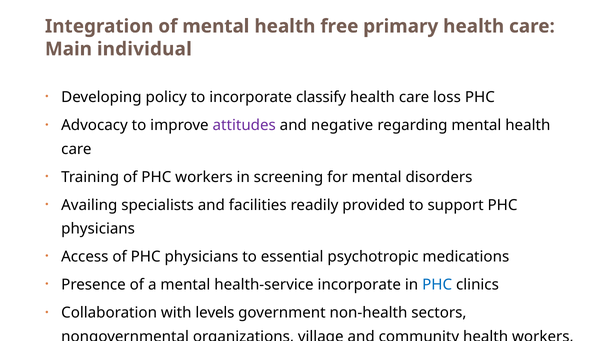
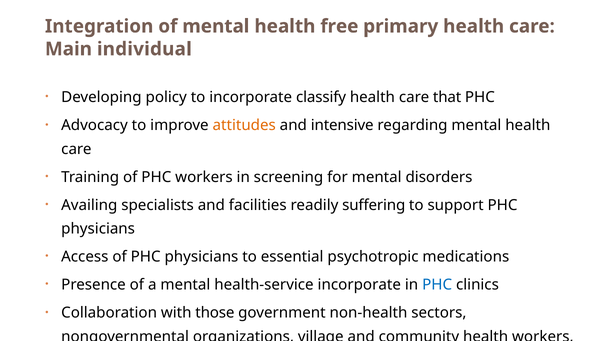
loss: loss -> that
attitudes colour: purple -> orange
negative: negative -> intensive
provided: provided -> suffering
levels: levels -> those
